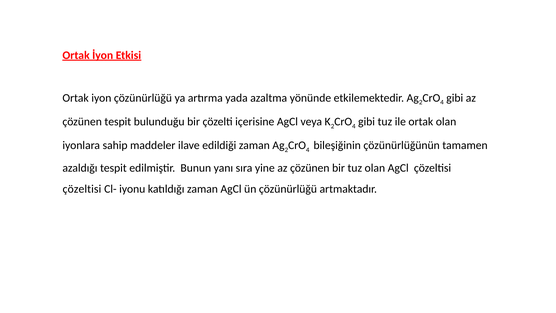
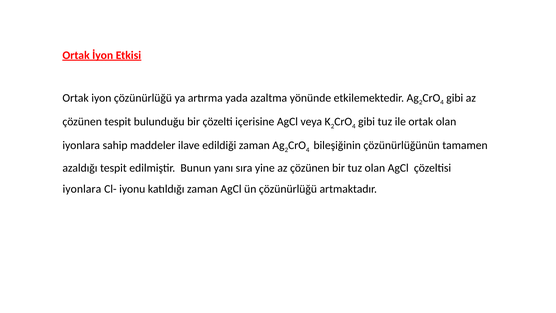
çözeltisi at (82, 189): çözeltisi -> iyonlara
